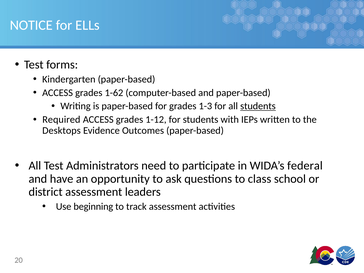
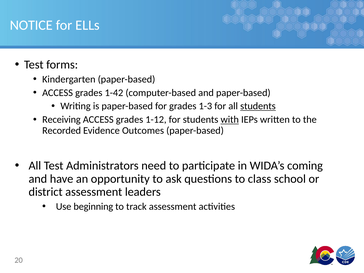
1-62: 1-62 -> 1-42
Required: Required -> Receiving
with underline: none -> present
Desktops: Desktops -> Recorded
federal: federal -> coming
